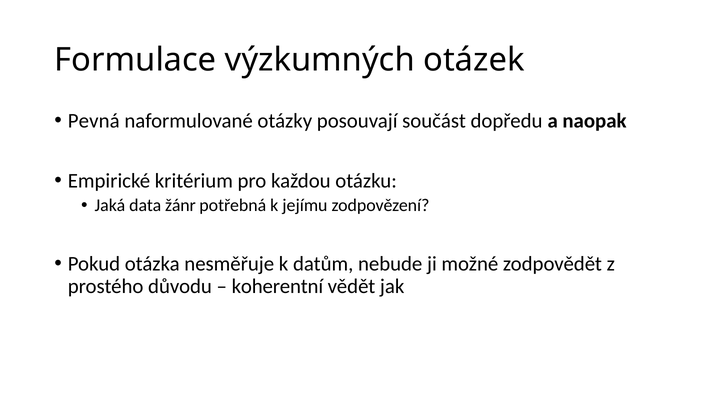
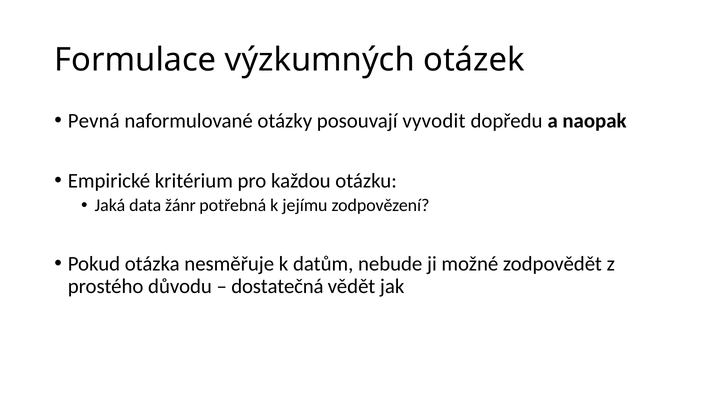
součást: součást -> vyvodit
koherentní: koherentní -> dostatečná
